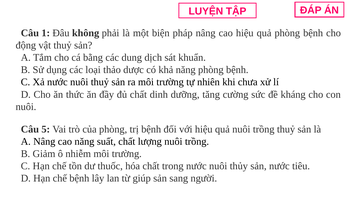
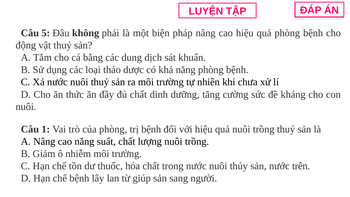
1: 1 -> 5
5: 5 -> 1
tiêu: tiêu -> trên
